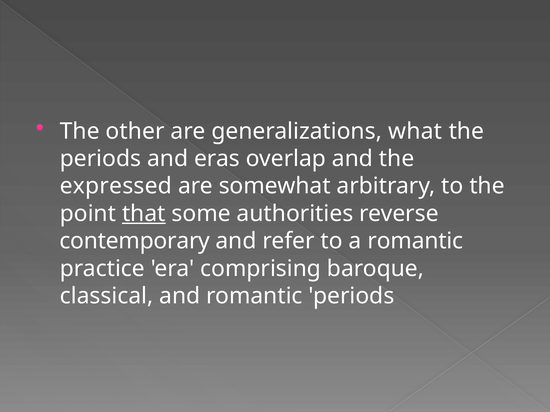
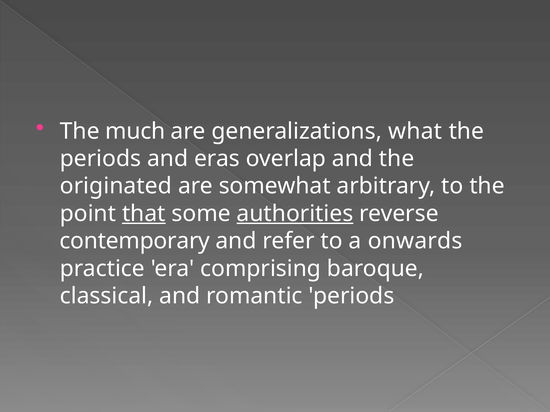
other: other -> much
expressed: expressed -> originated
authorities underline: none -> present
a romantic: romantic -> onwards
